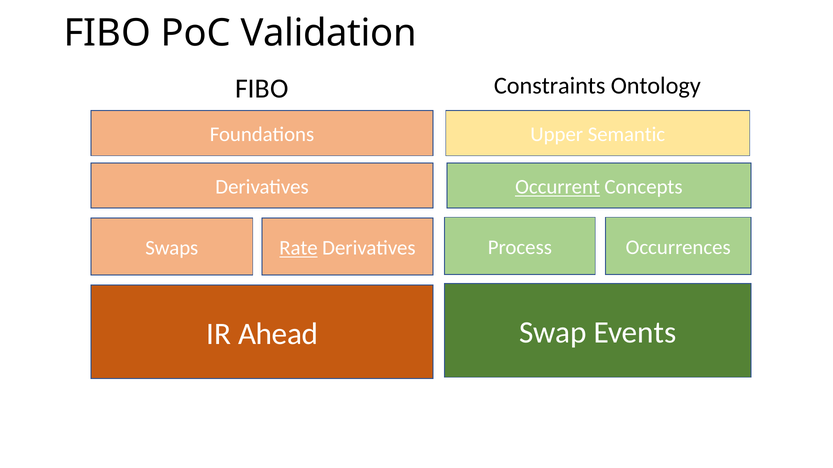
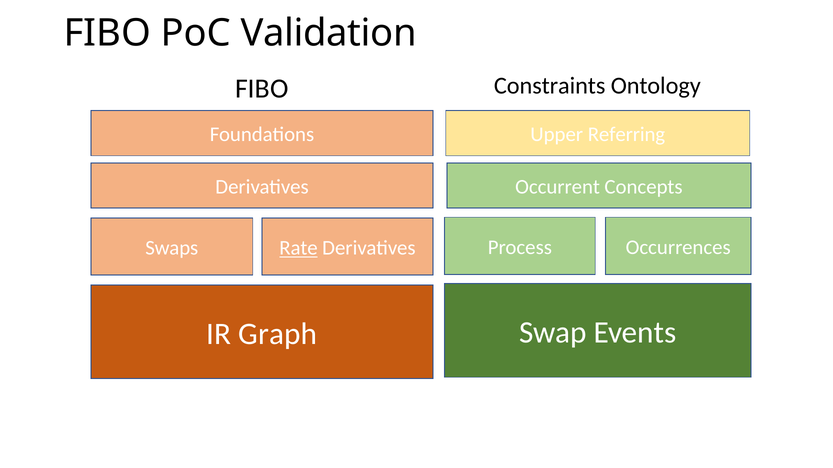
Semantic: Semantic -> Referring
Occurrent underline: present -> none
Ahead: Ahead -> Graph
